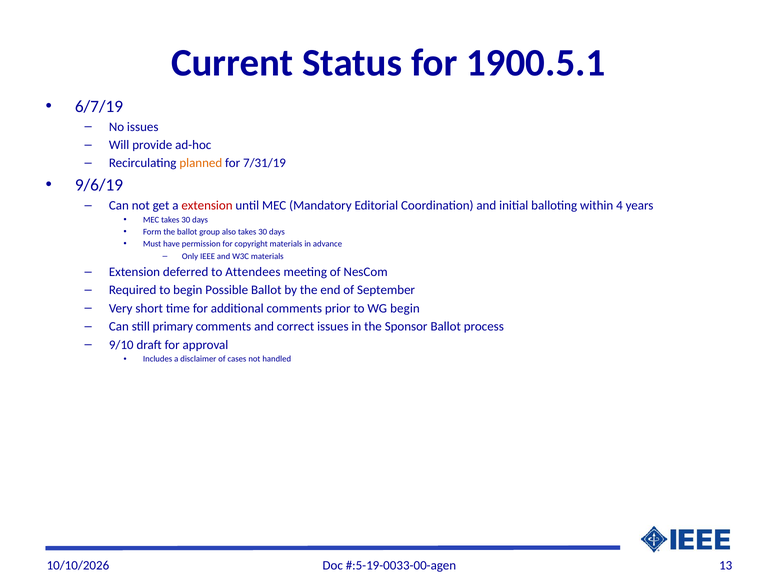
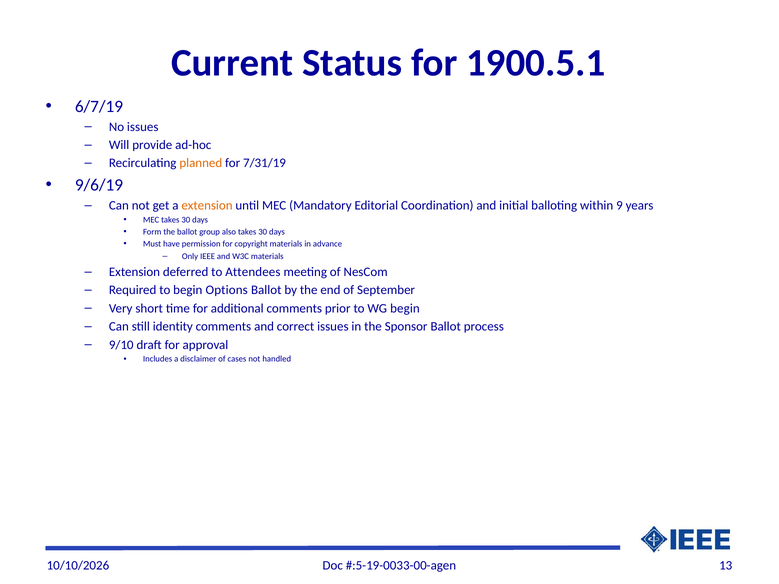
extension at (207, 206) colour: red -> orange
4: 4 -> 9
Possible: Possible -> Options
primary: primary -> identity
